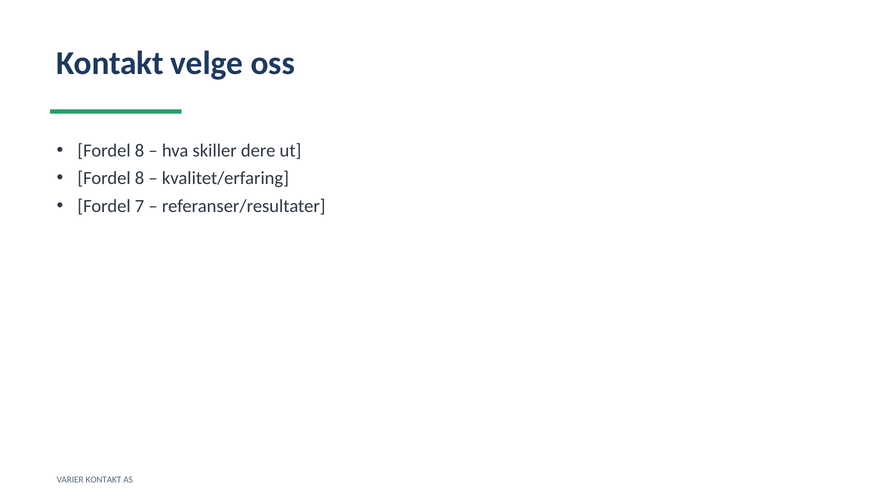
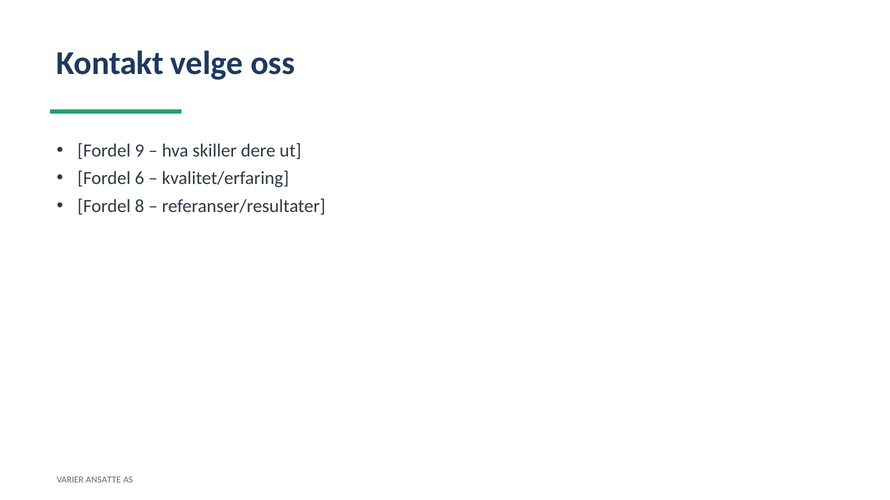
8 at (140, 151): 8 -> 9
8 at (140, 179): 8 -> 6
7: 7 -> 8
VARIER KONTAKT: KONTAKT -> ANSATTE
